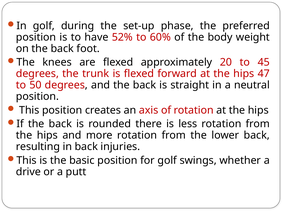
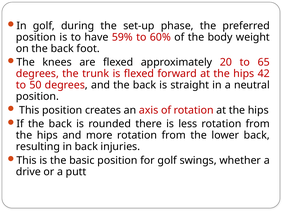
52%: 52% -> 59%
45: 45 -> 65
47: 47 -> 42
